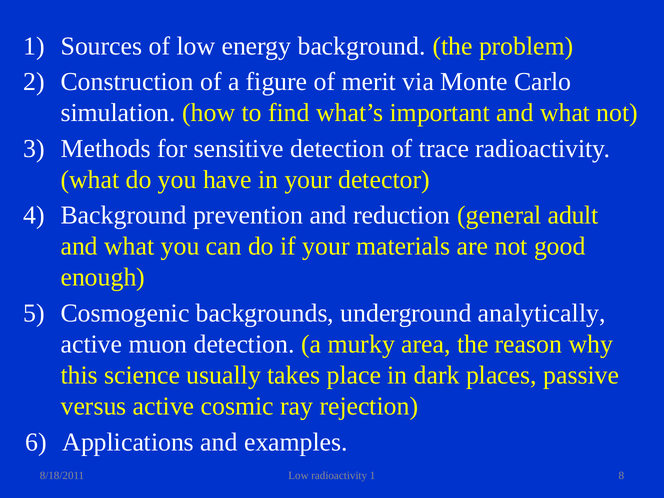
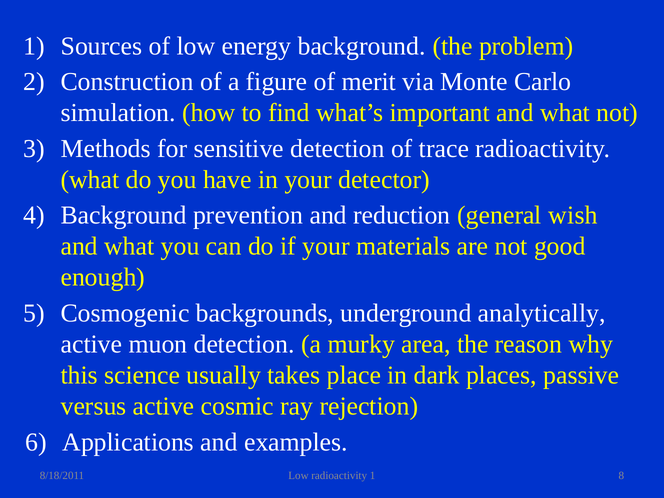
adult: adult -> wish
